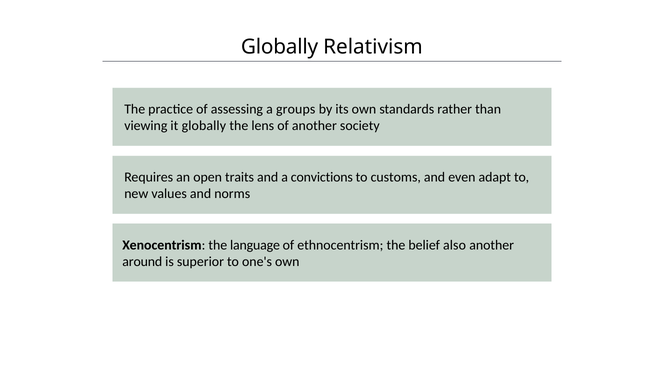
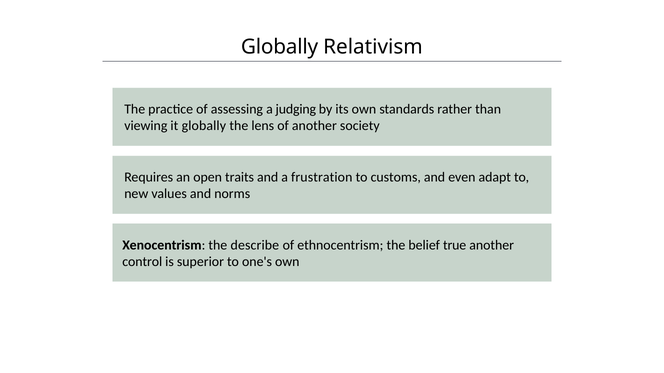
groups: groups -> judging
convictions: convictions -> frustration
language: language -> describe
also: also -> true
around: around -> control
